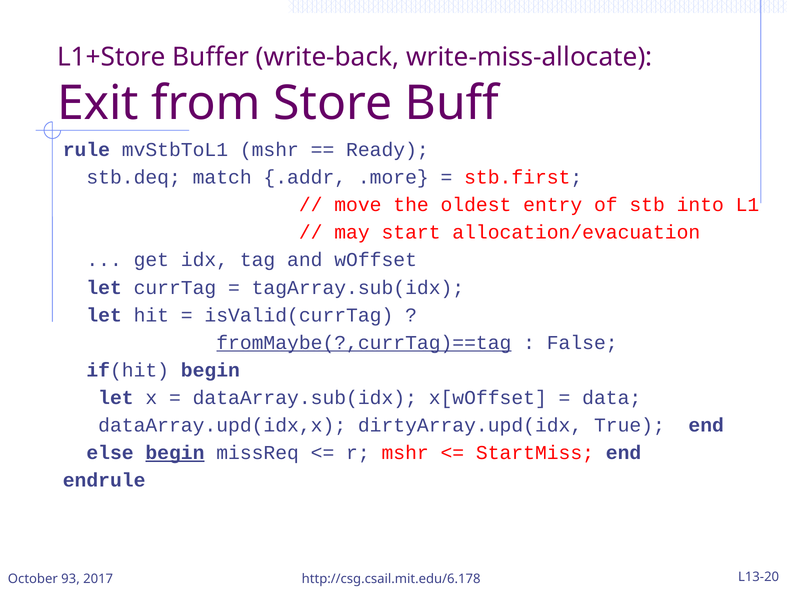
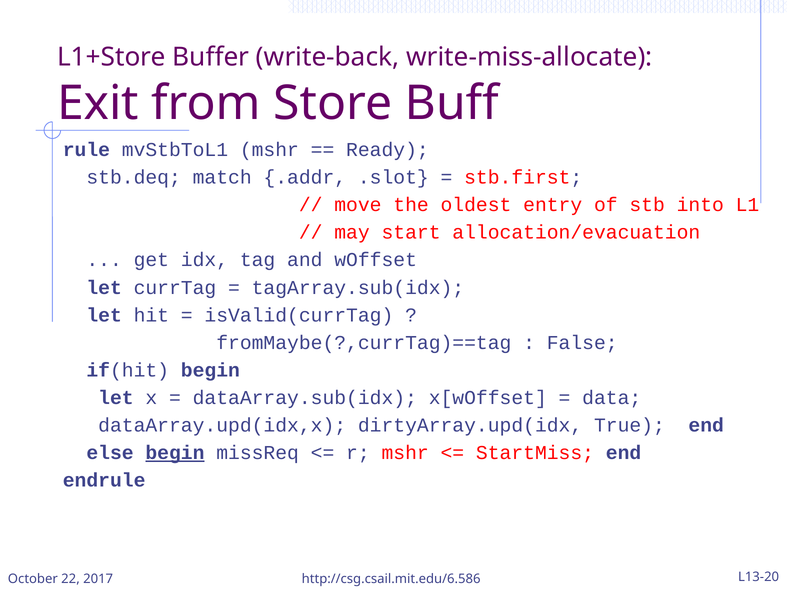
.more: .more -> .slot
fromMaybe(?,currTag)==tag underline: present -> none
93: 93 -> 22
http://csg.csail.mit.edu/6.178: http://csg.csail.mit.edu/6.178 -> http://csg.csail.mit.edu/6.586
